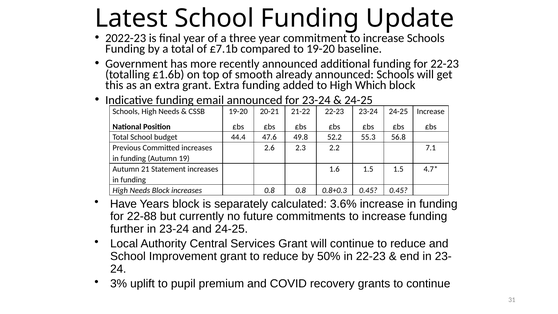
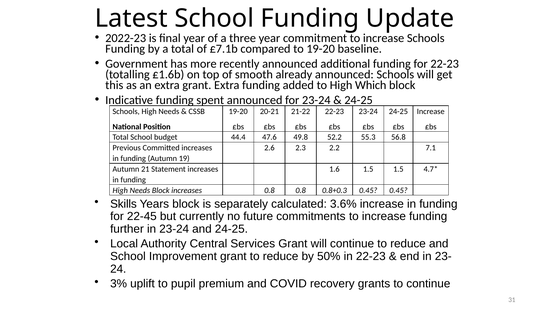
email: email -> spent
Have: Have -> Skills
22-88: 22-88 -> 22-45
